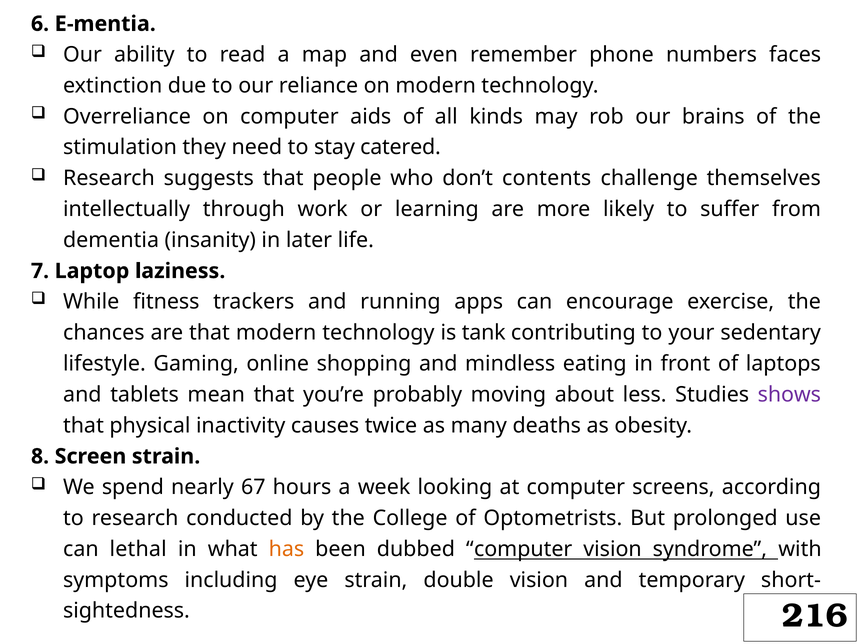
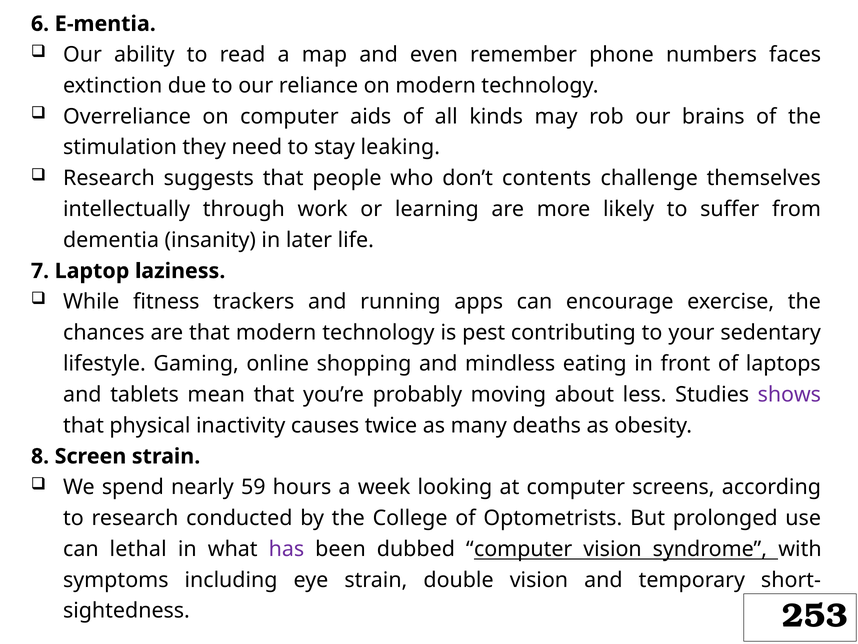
catered: catered -> leaking
tank: tank -> pest
67: 67 -> 59
has colour: orange -> purple
216: 216 -> 253
